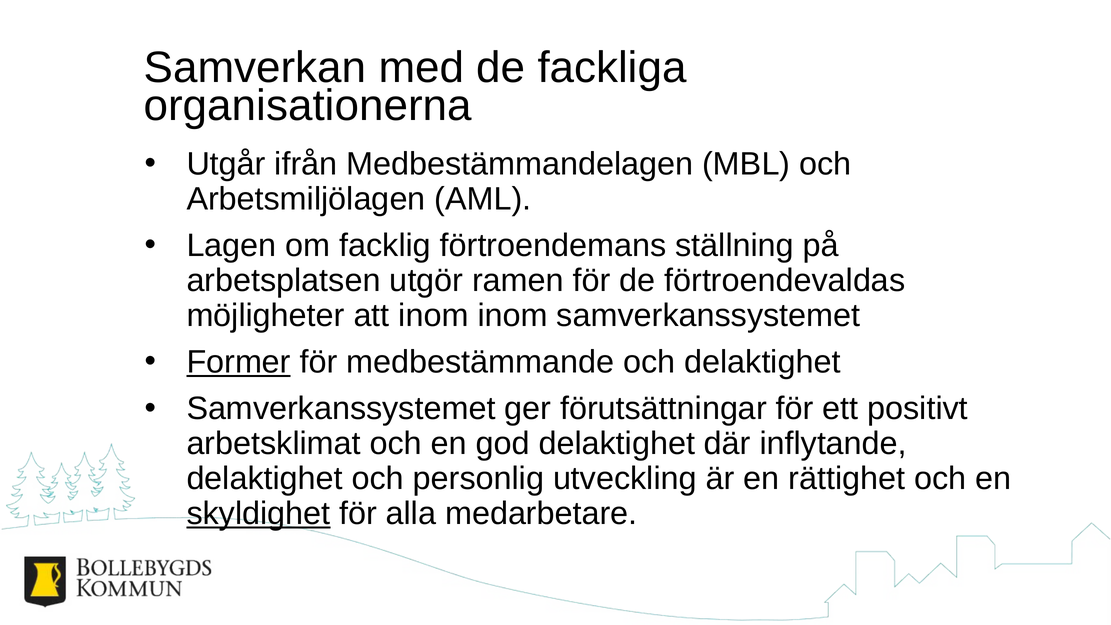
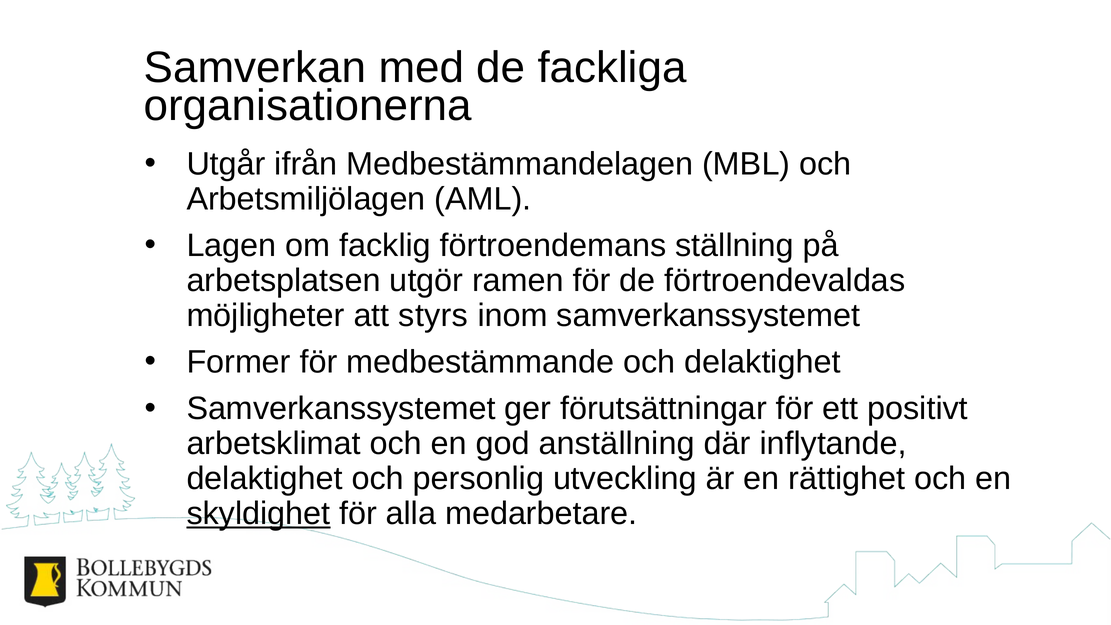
att inom: inom -> styrs
Former underline: present -> none
god delaktighet: delaktighet -> anställning
